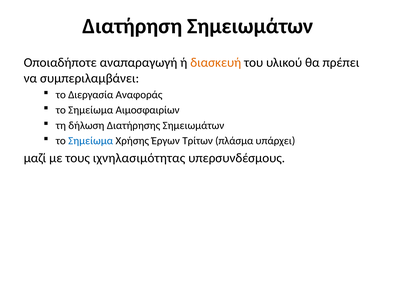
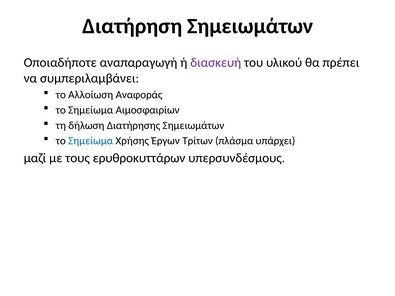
διασκευή colour: orange -> purple
Διεργασία: Διεργασία -> Αλλοίωση
ιχνηλασιμότητας: ιχνηλασιμότητας -> ερυθροκυττάρων
